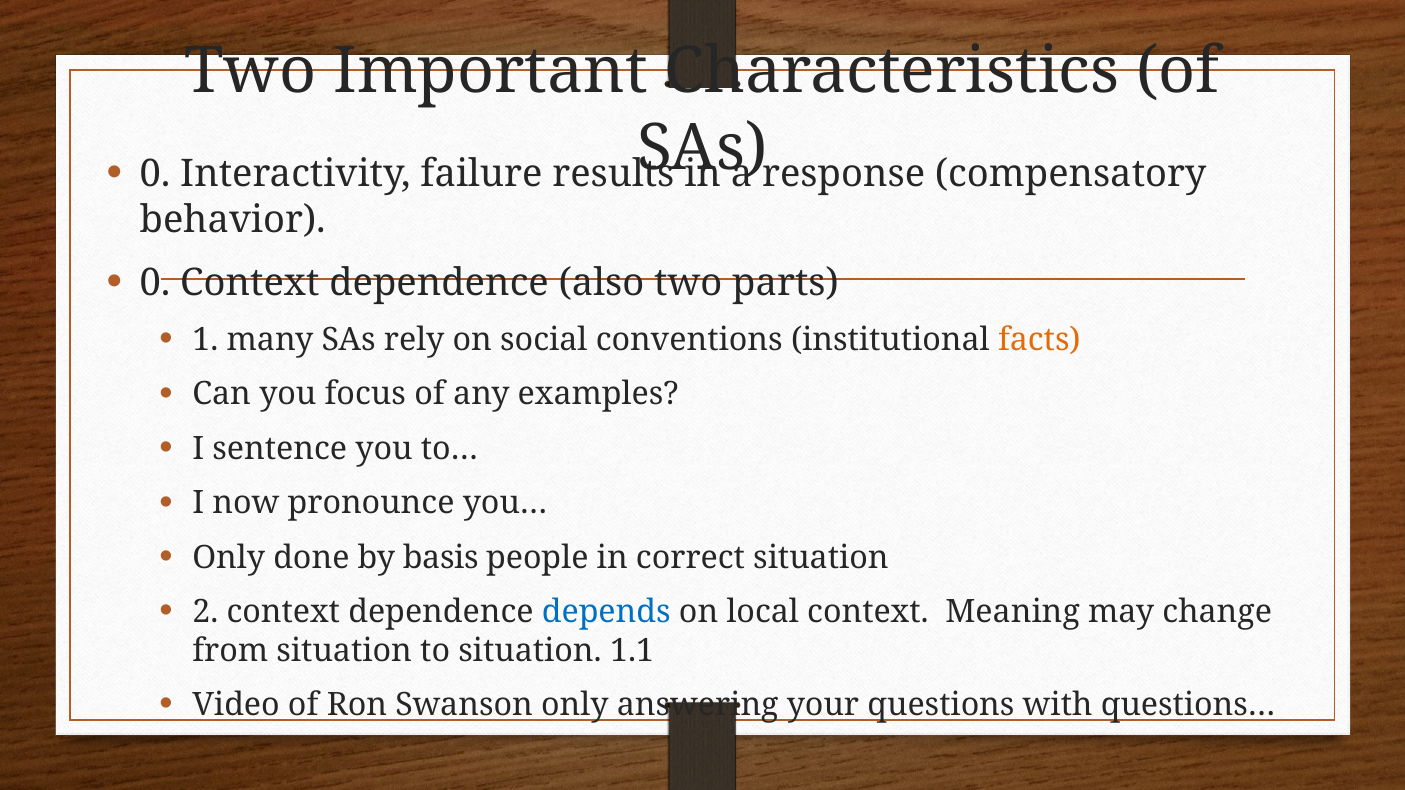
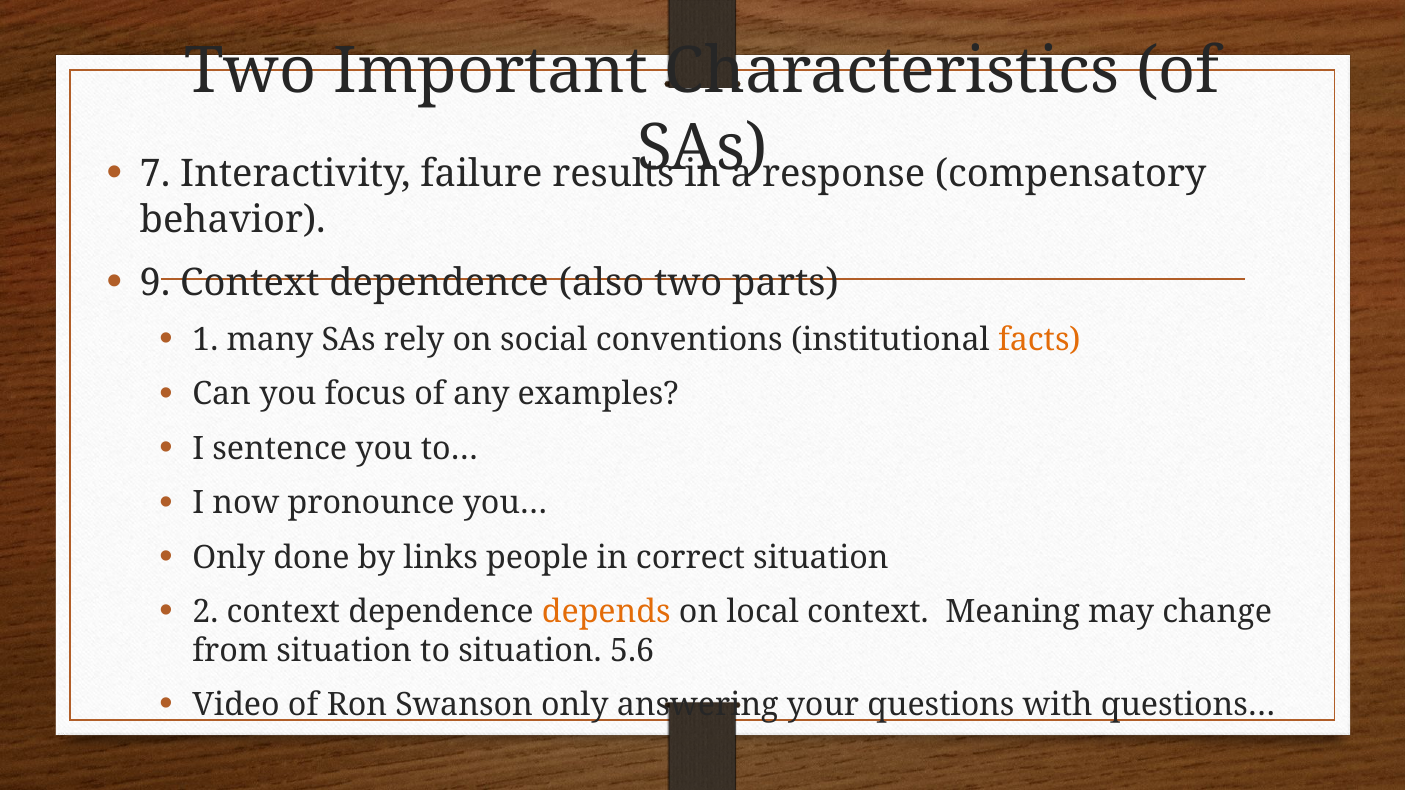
0 at (155, 174): 0 -> 7
0 at (155, 283): 0 -> 9
basis: basis -> links
depends colour: blue -> orange
1.1: 1.1 -> 5.6
